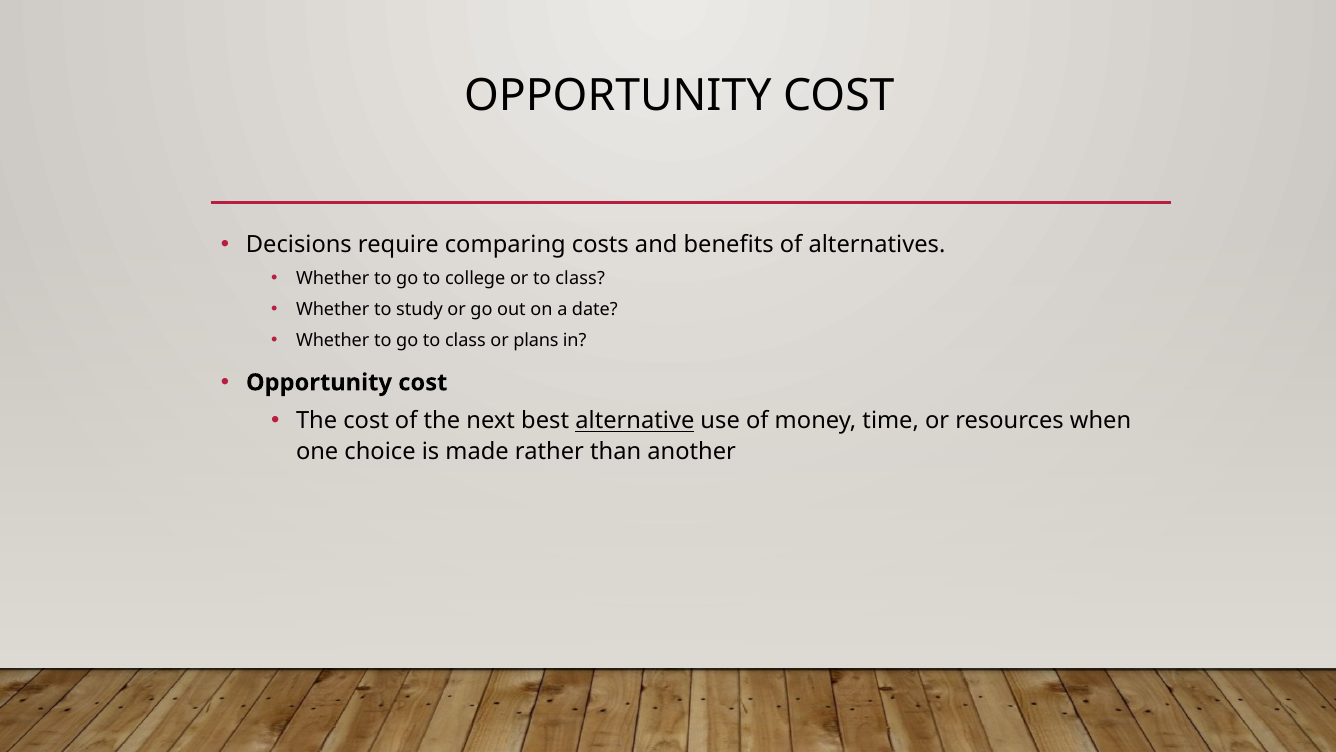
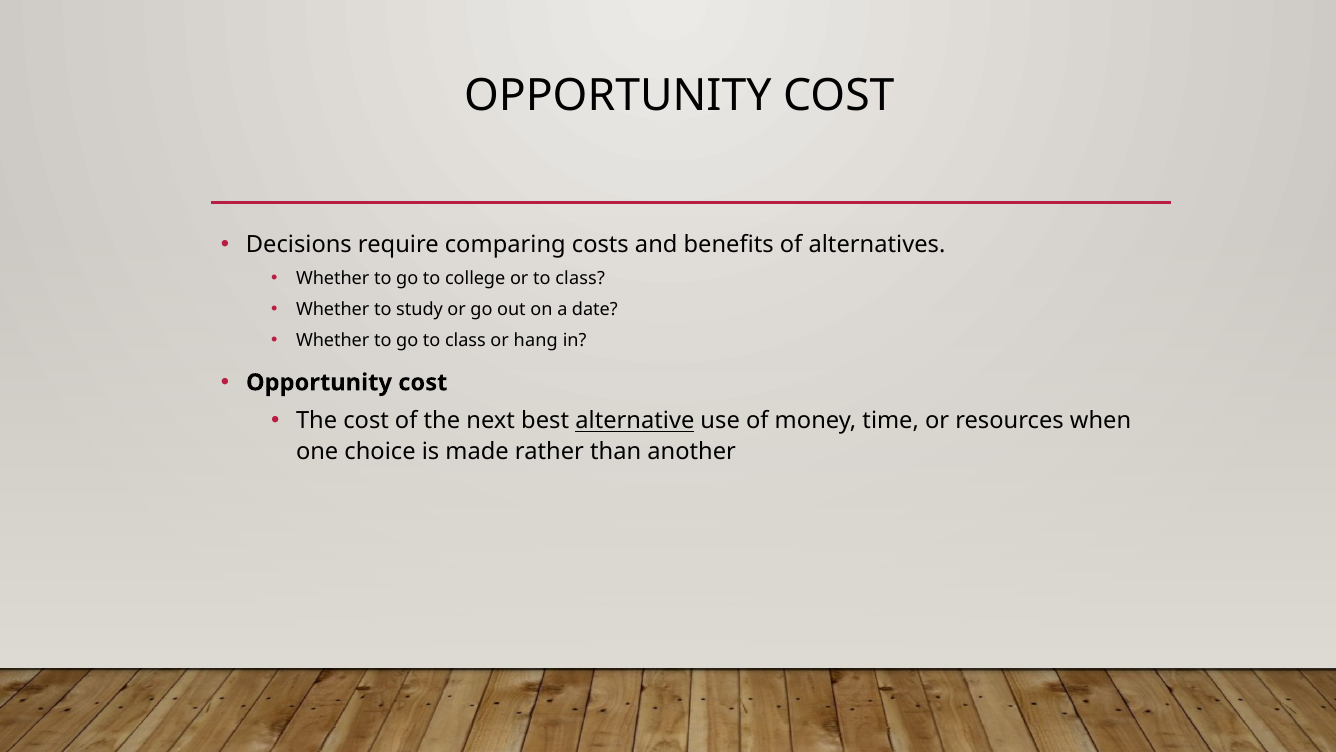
plans: plans -> hang
